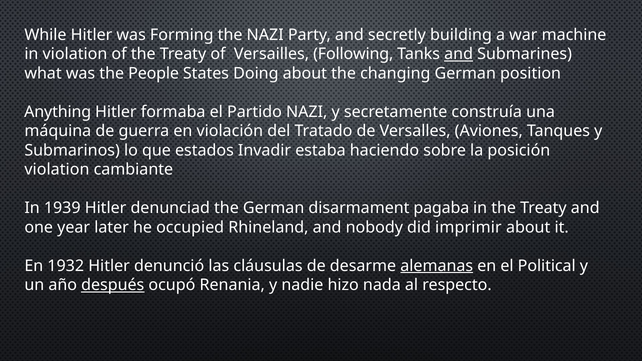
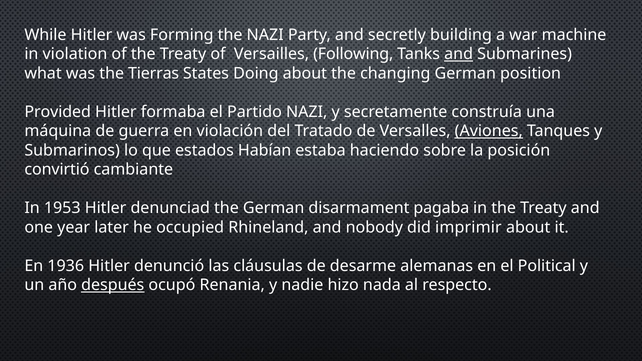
People: People -> Tierras
Anything: Anything -> Provided
Aviones underline: none -> present
Invadir: Invadir -> Habían
violation at (57, 170): violation -> convirtió
1939: 1939 -> 1953
1932: 1932 -> 1936
alemanas underline: present -> none
